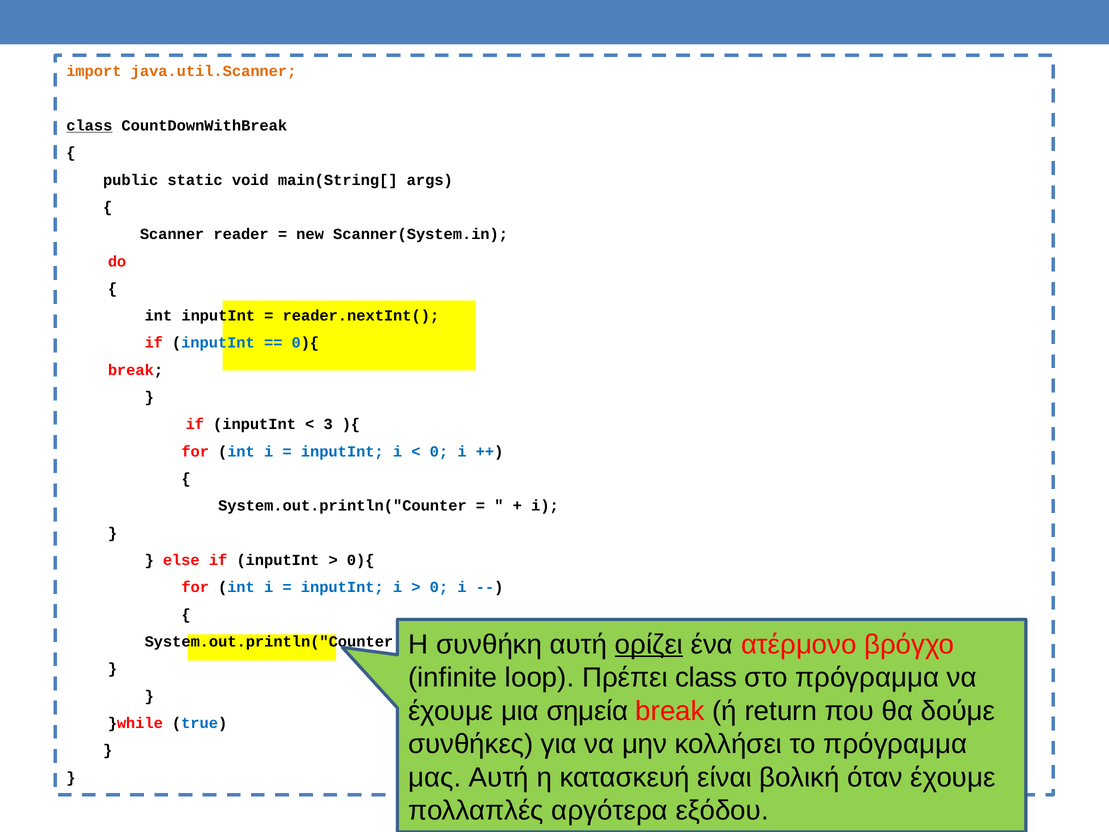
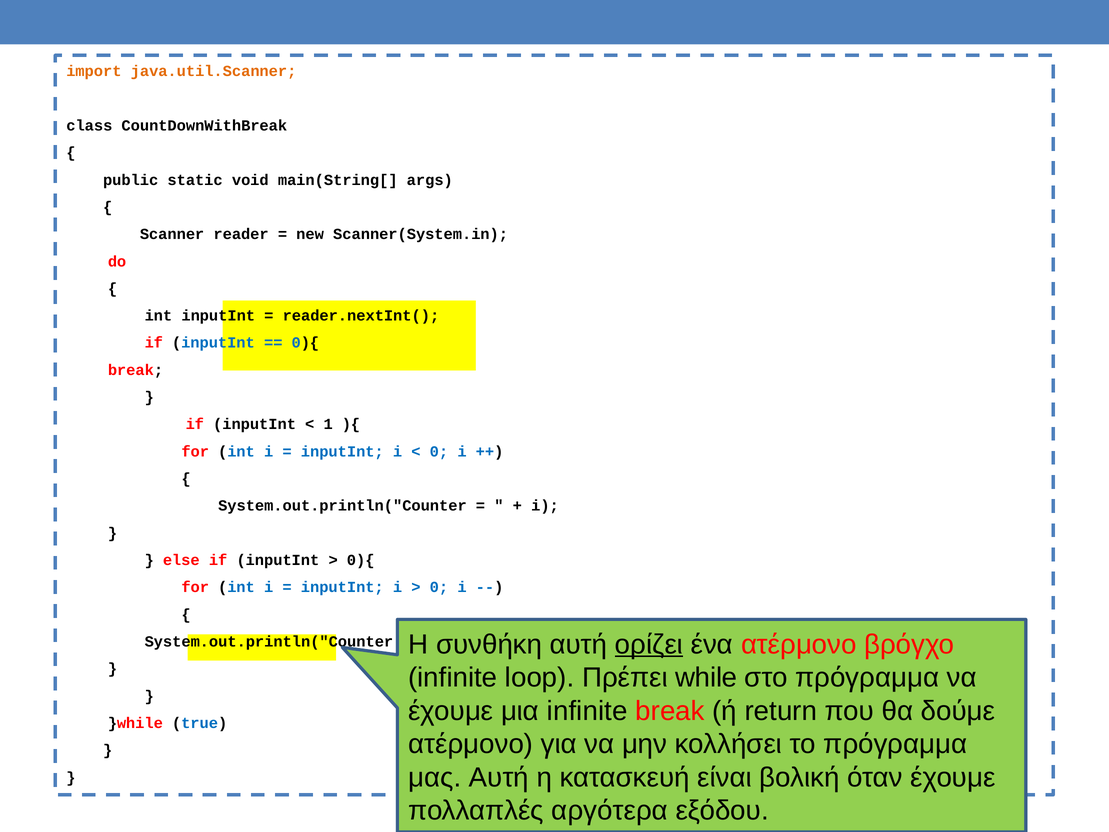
class at (89, 126) underline: present -> none
3: 3 -> 1
Πρέπει class: class -> while
μια σημεία: σημεία -> infinite
συνθήκες at (471, 744): συνθήκες -> ατέρμονο
